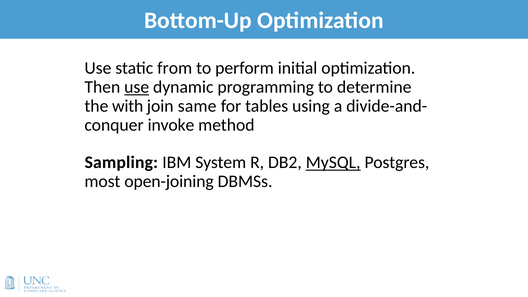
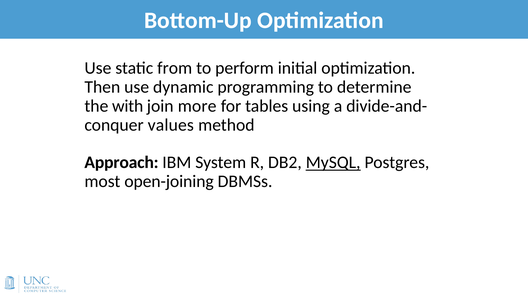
use at (137, 87) underline: present -> none
same: same -> more
invoke: invoke -> values
Sampling: Sampling -> Approach
